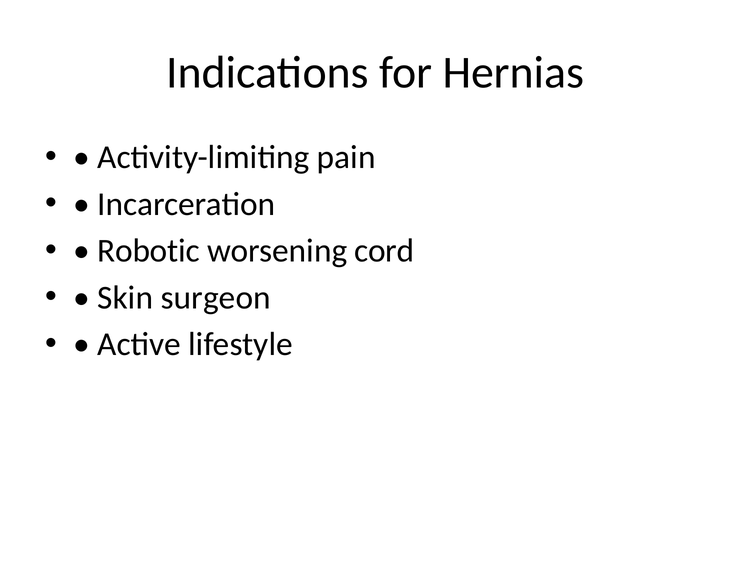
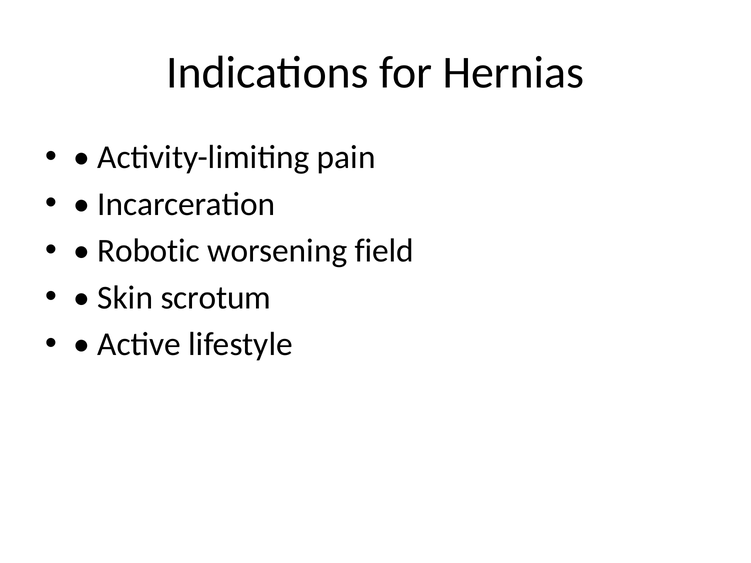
cord: cord -> field
surgeon: surgeon -> scrotum
